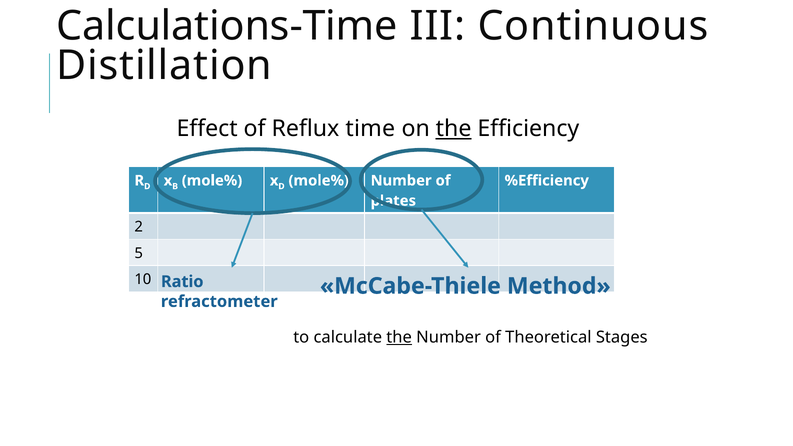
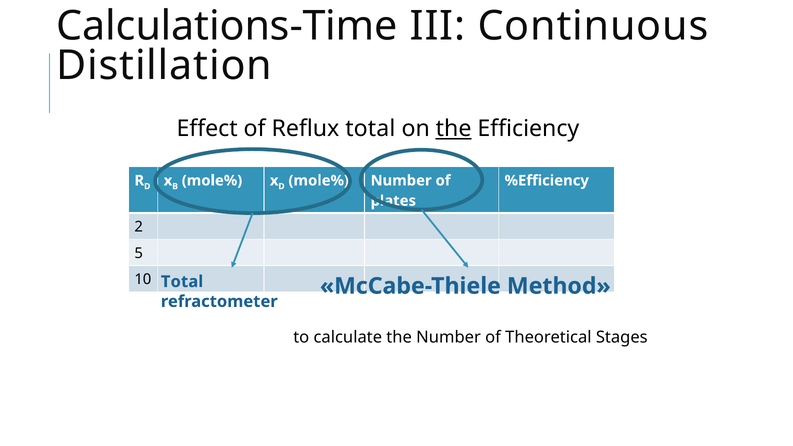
Reflux time: time -> total
Ratio at (182, 282): Ratio -> Total
the at (399, 337) underline: present -> none
